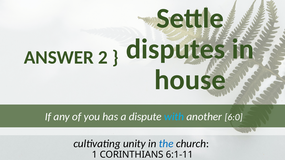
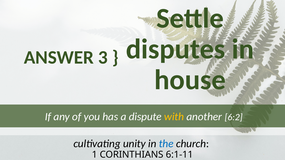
2: 2 -> 3
with colour: light blue -> yellow
6:0: 6:0 -> 6:2
